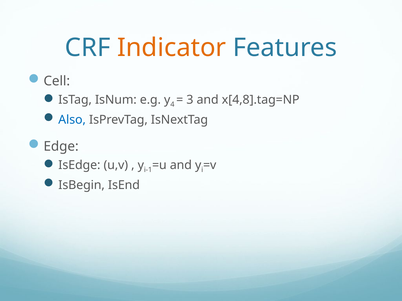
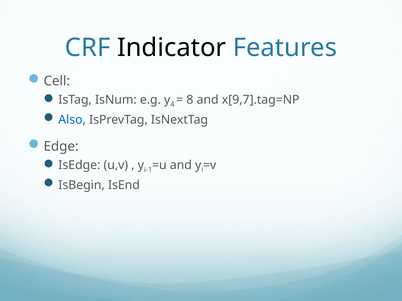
Indicator colour: orange -> black
3: 3 -> 8
x[4,8].tag=NP: x[4,8].tag=NP -> x[9,7].tag=NP
